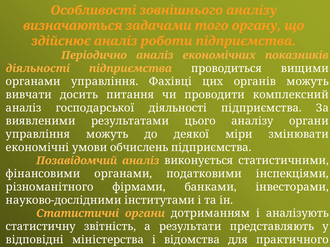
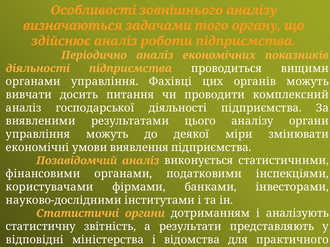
обчислень: обчислень -> виявлення
різноманітного: різноманітного -> користувачами
